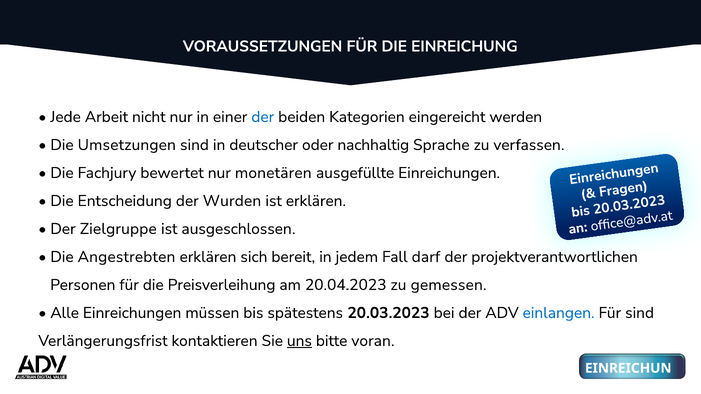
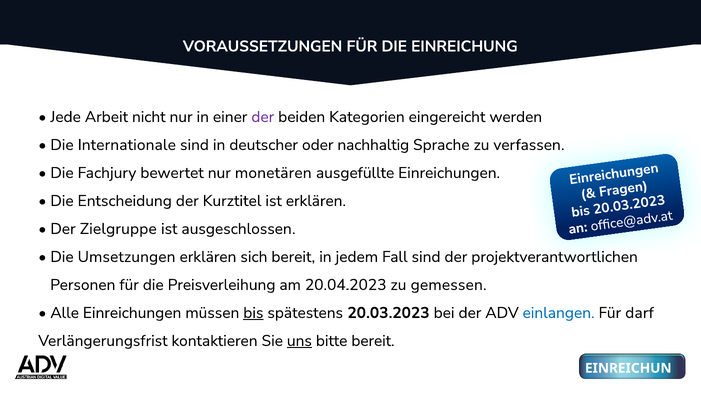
der at (263, 117) colour: blue -> purple
Umsetzungen: Umsetzungen -> Internationale
Wurden: Wurden -> Kurztitel
Angestrebten: Angestrebten -> Umsetzungen
Fall darf: darf -> sind
bis at (253, 313) underline: none -> present
Für sind: sind -> darf
bitte voran: voran -> bereit
